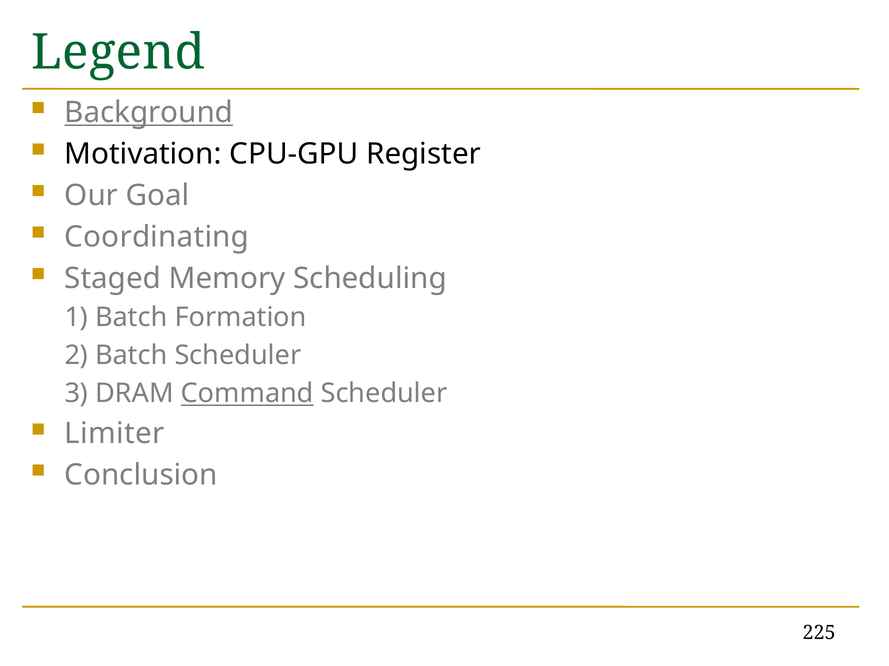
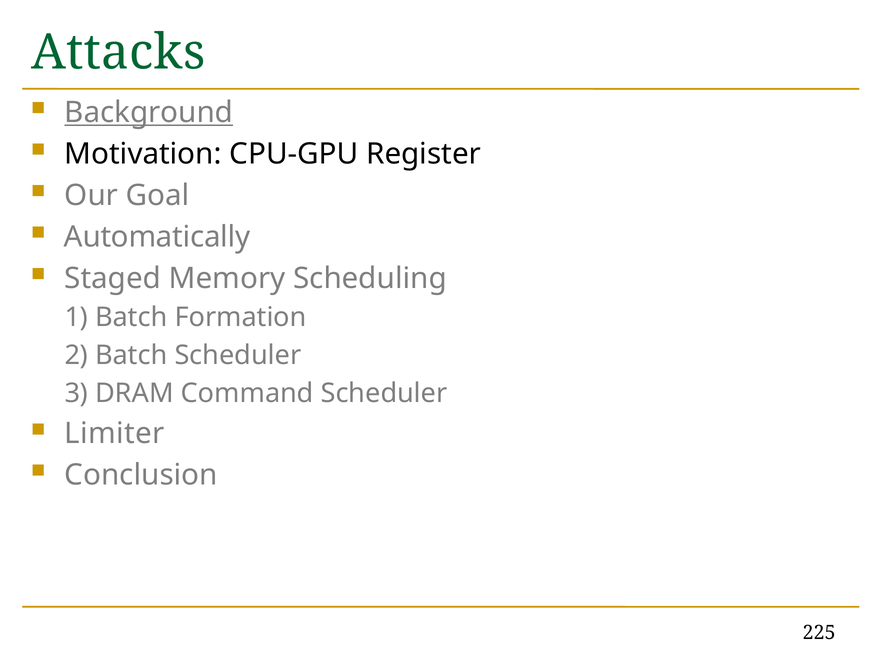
Legend: Legend -> Attacks
Coordinating: Coordinating -> Automatically
Command underline: present -> none
